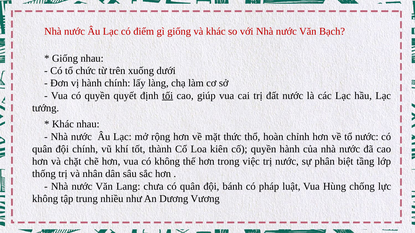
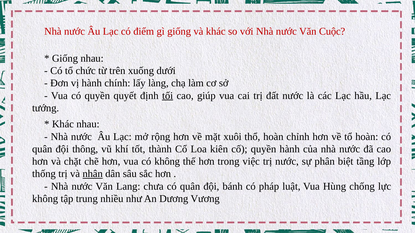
Bạch: Bạch -> Cuộc
thức: thức -> xuôi
tổ nước: nước -> hoàn
đội chính: chính -> thông
nhân underline: none -> present
